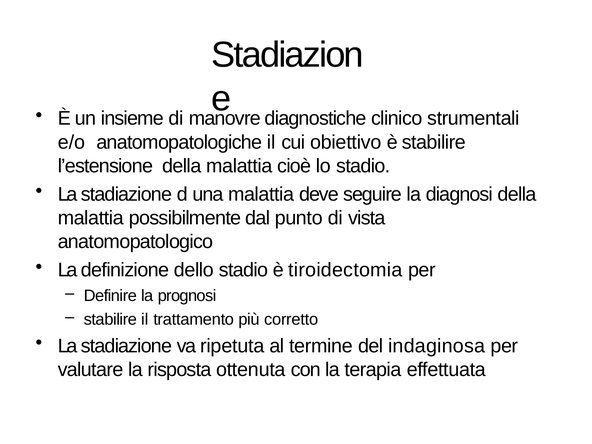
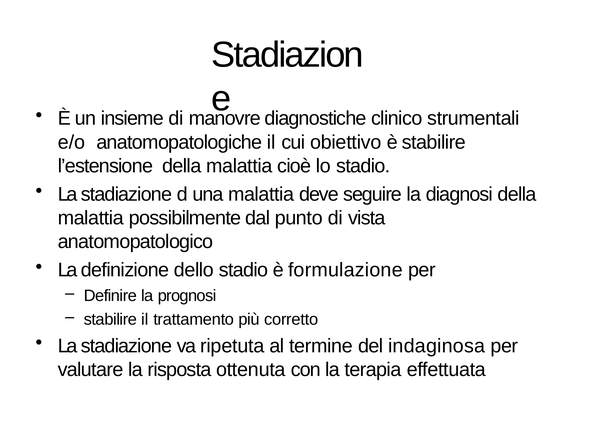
tiroidectomia: tiroidectomia -> formulazione
